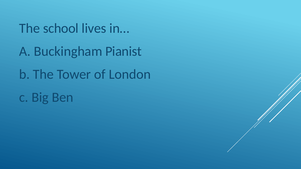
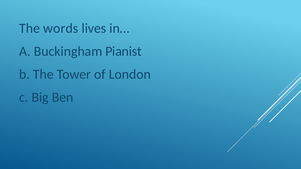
school: school -> words
